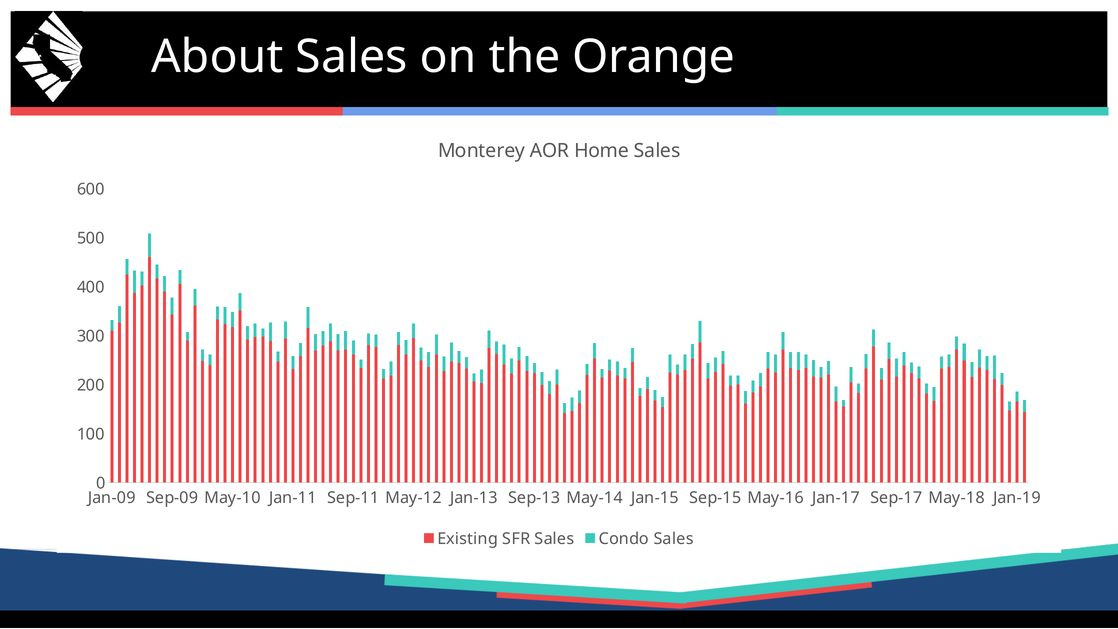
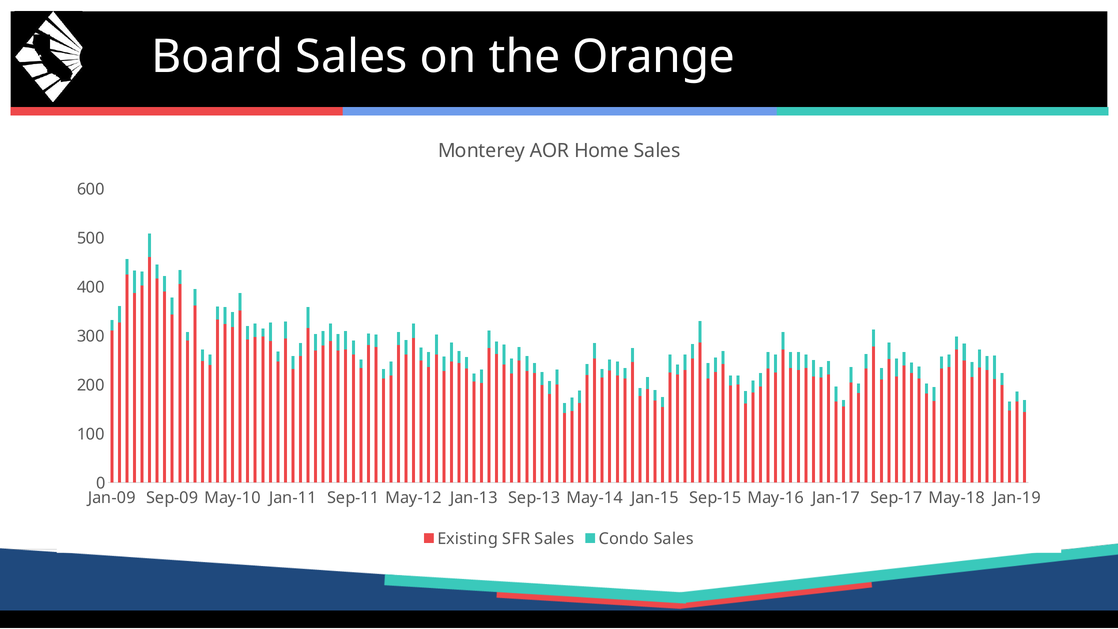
About: About -> Board
